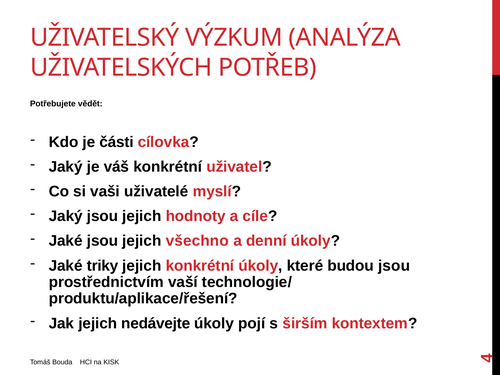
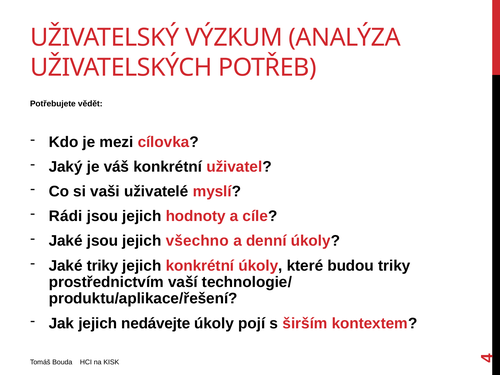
části: části -> mezi
Jaký at (66, 216): Jaký -> Rádi
budou jsou: jsou -> triky
